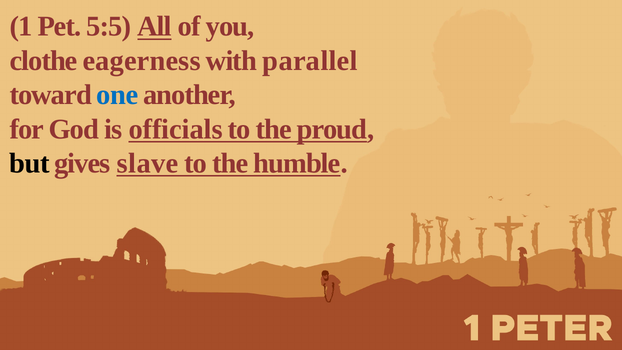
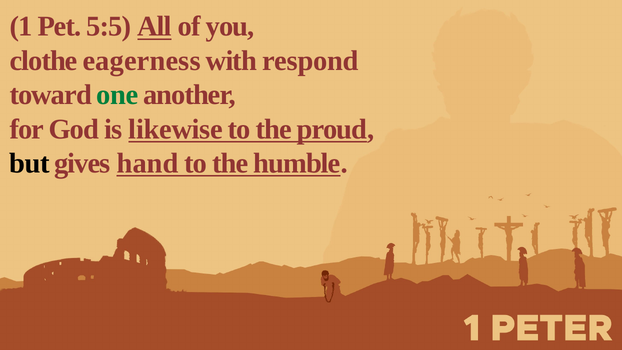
parallel: parallel -> respond
one colour: blue -> green
officials: officials -> likewise
slave: slave -> hand
